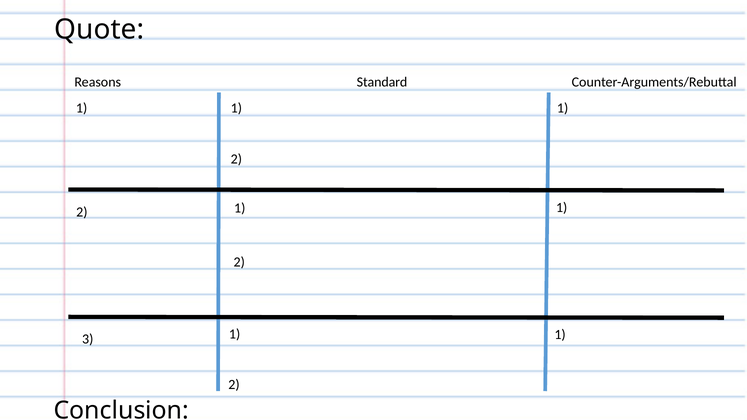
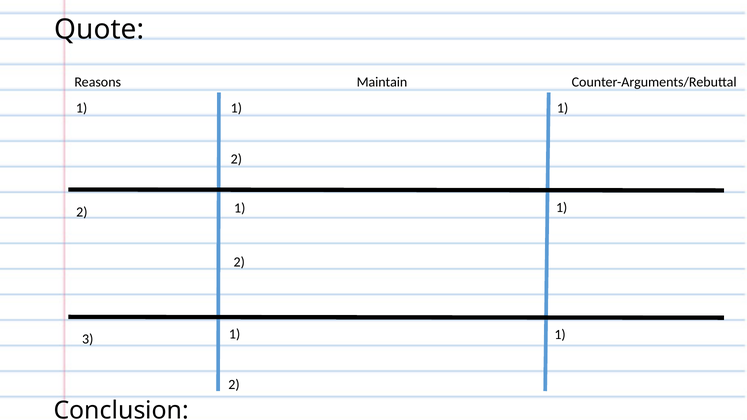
Standard: Standard -> Maintain
